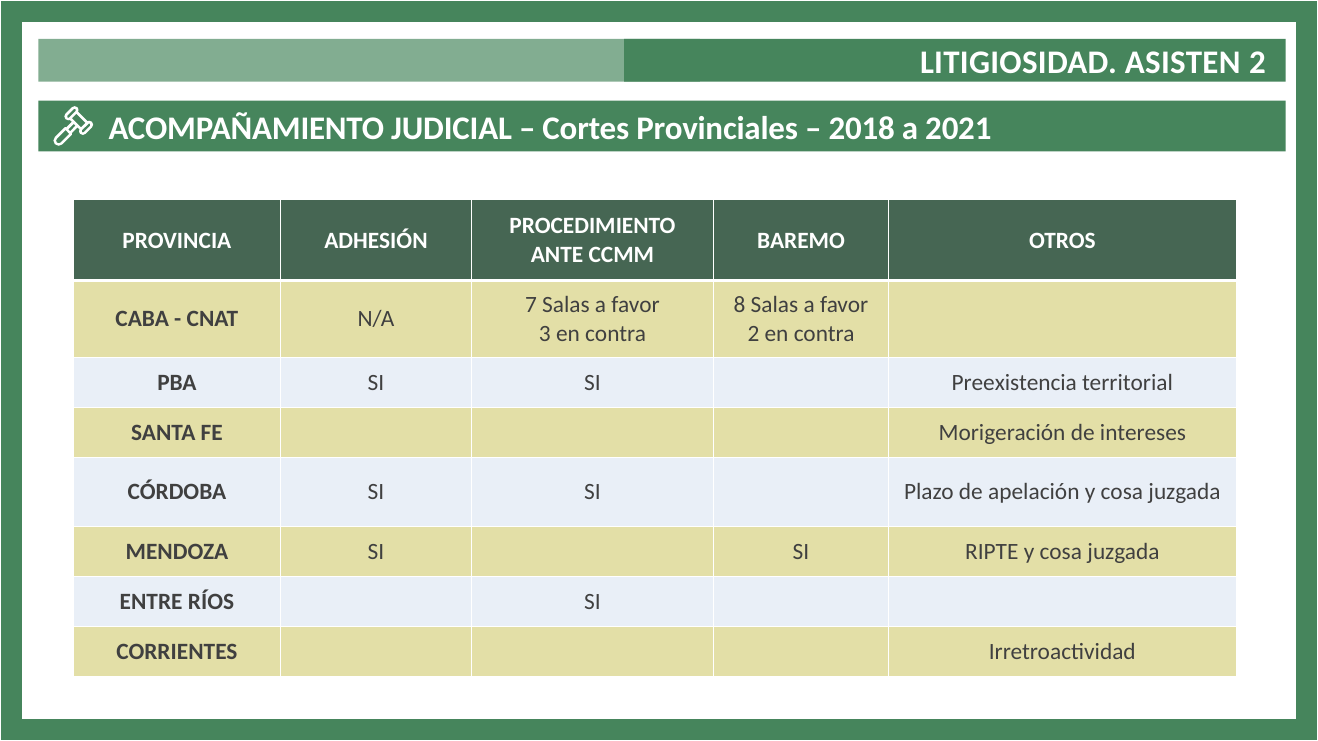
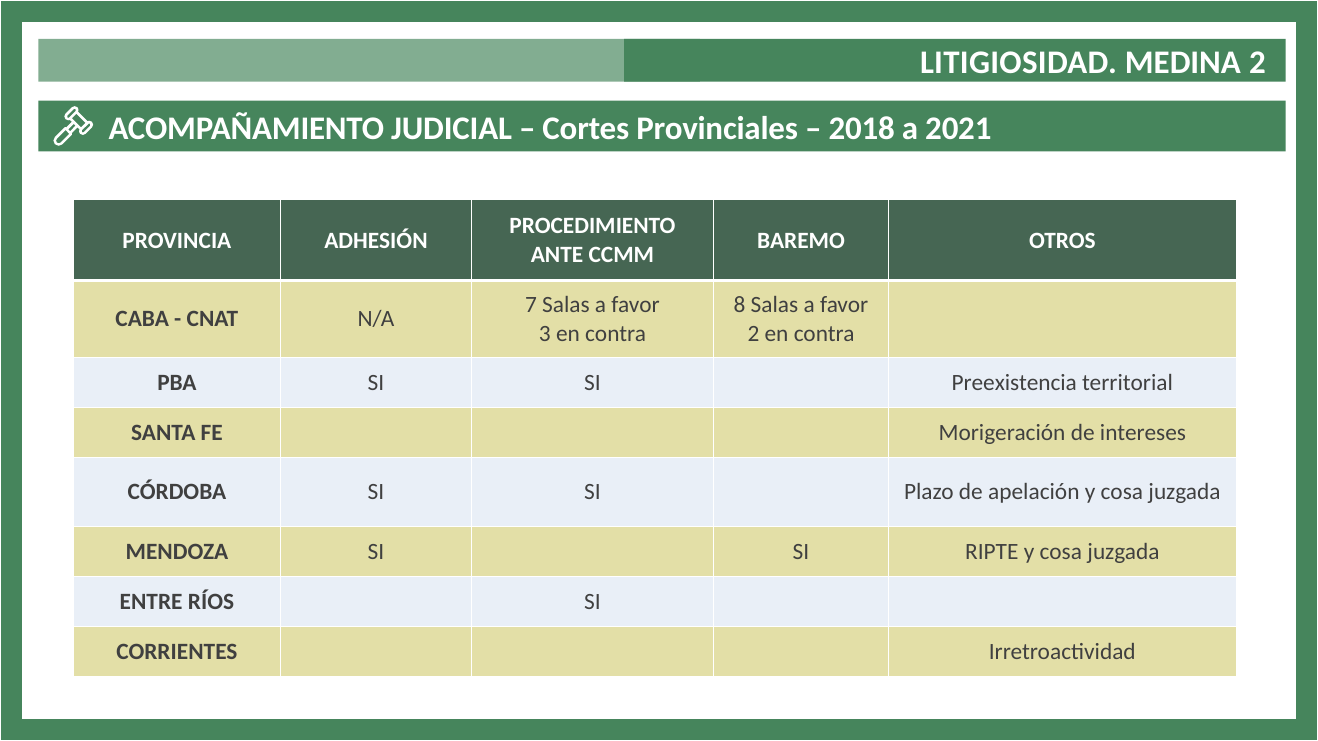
ASISTEN: ASISTEN -> MEDINA
